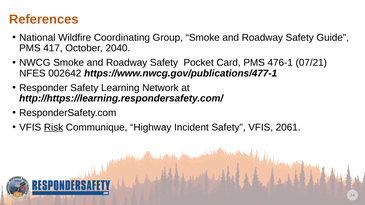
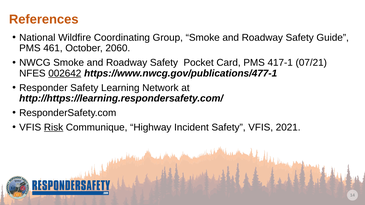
417: 417 -> 461
2040: 2040 -> 2060
476-1: 476-1 -> 417-1
002642 underline: none -> present
2061: 2061 -> 2021
